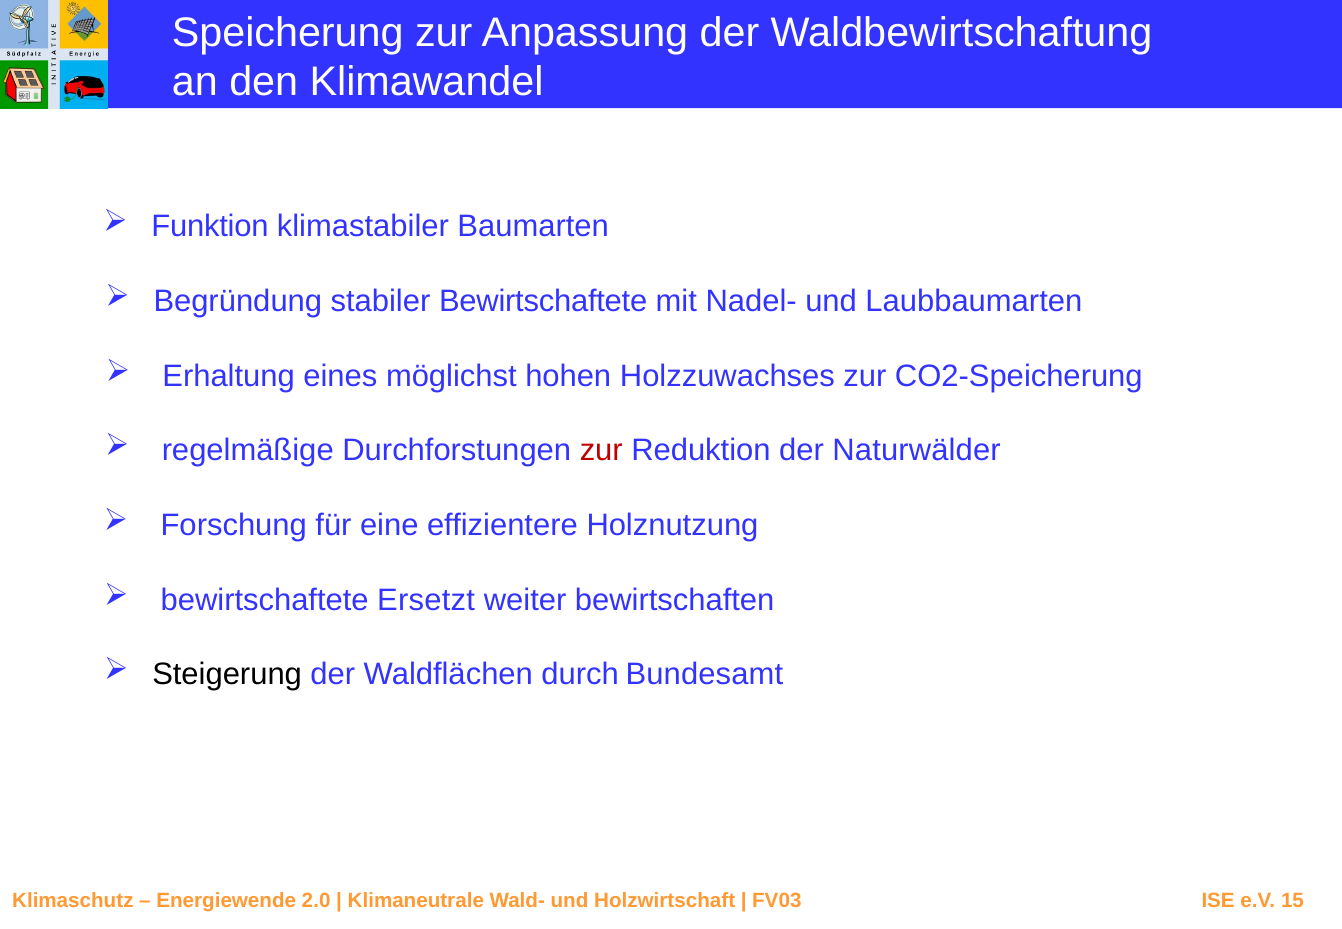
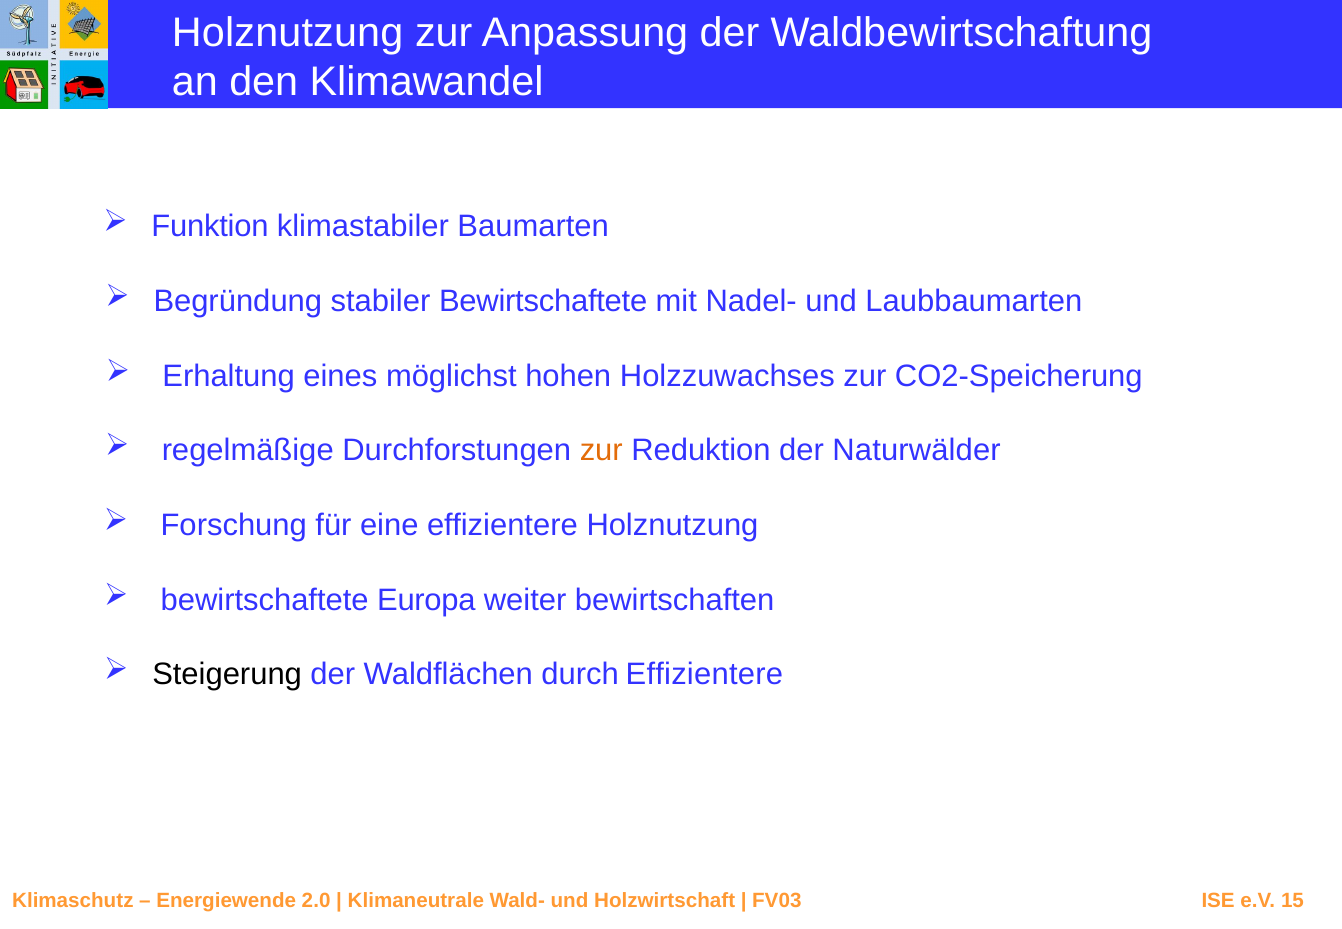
Speicherung at (288, 33): Speicherung -> Holznutzung
zur at (601, 451) colour: red -> orange
Ersetzt: Ersetzt -> Europa
durch Bundesamt: Bundesamt -> Effizientere
